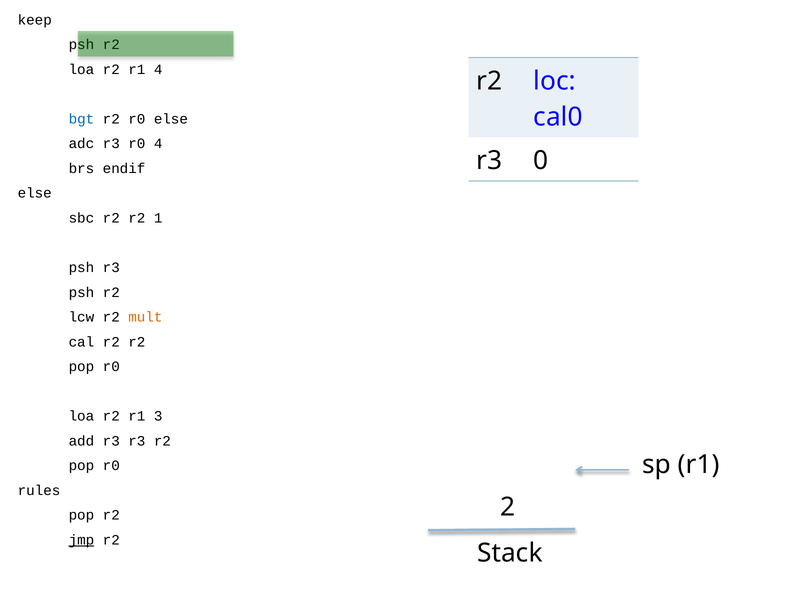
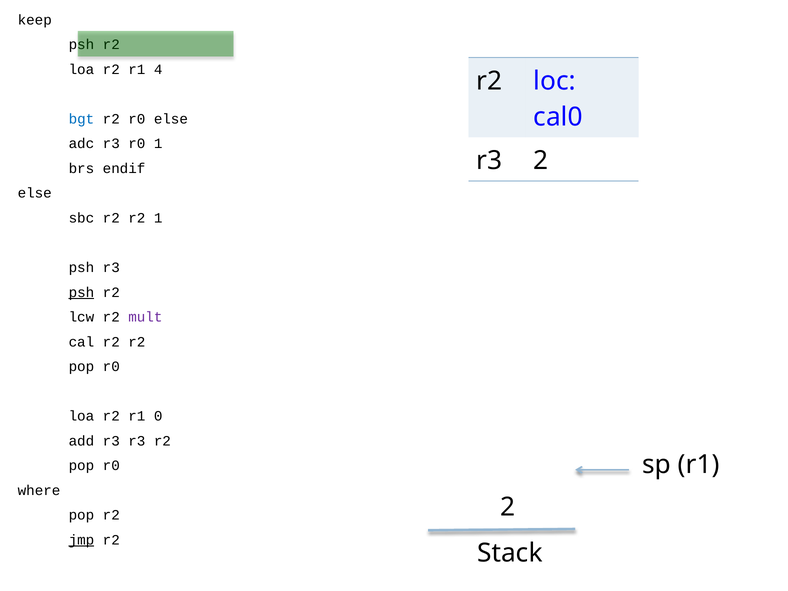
r0 4: 4 -> 1
r3 0: 0 -> 2
psh at (81, 292) underline: none -> present
mult colour: orange -> purple
3: 3 -> 0
rules: rules -> where
